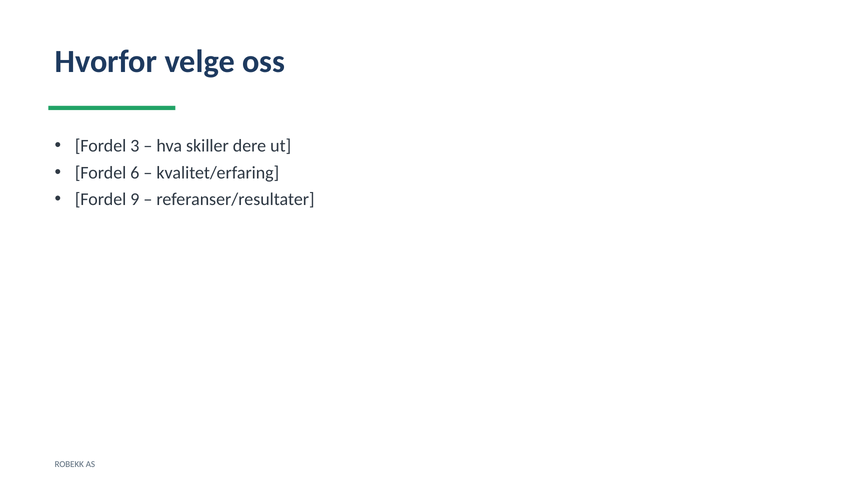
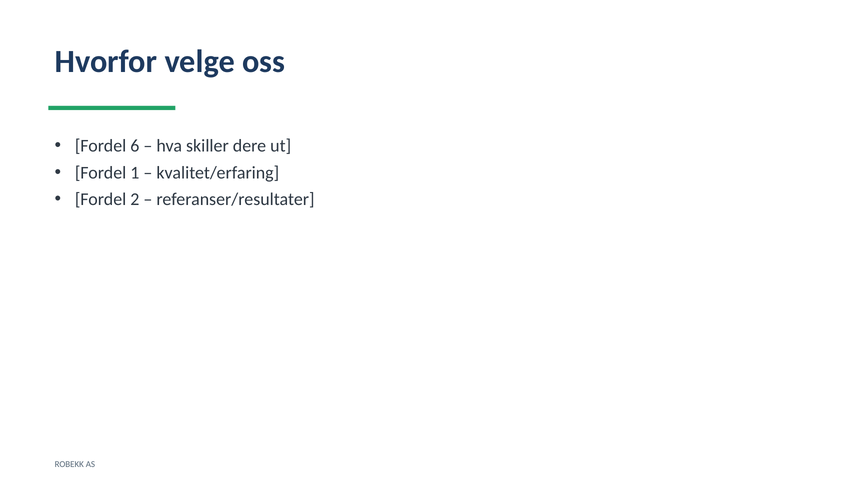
3: 3 -> 6
6: 6 -> 1
9: 9 -> 2
